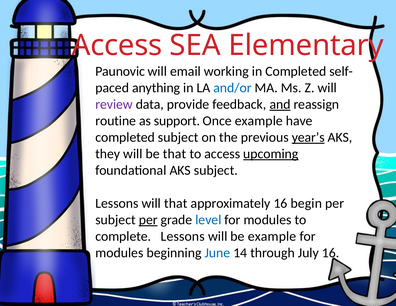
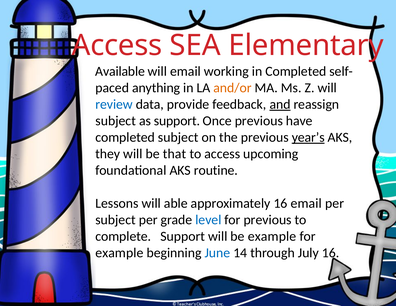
Paunovic: Paunovic -> Available
and/or colour: blue -> orange
review colour: purple -> blue
routine at (116, 121): routine -> subject
Once example: example -> previous
upcoming underline: present -> none
AKS subject: subject -> routine
will that: that -> able
16 begin: begin -> email
per at (148, 220) underline: present -> none
modules at (268, 220): modules -> previous
complete Lessons: Lessons -> Support
modules at (119, 253): modules -> example
